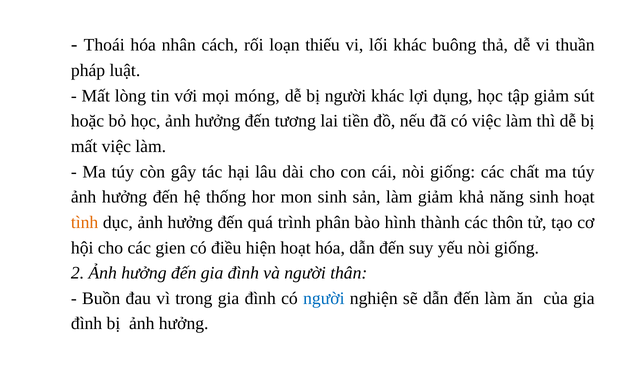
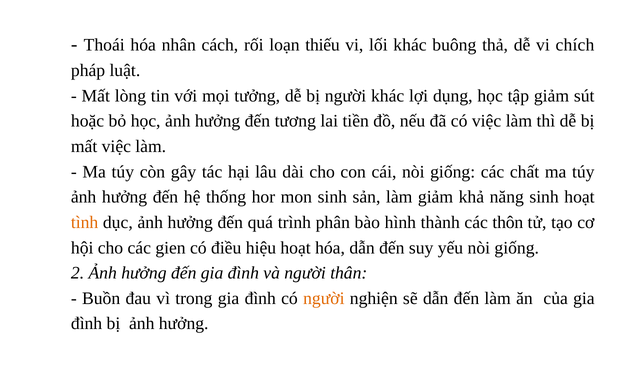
thuần: thuần -> chích
móng: móng -> tưởng
hiện: hiện -> hiệu
người at (324, 299) colour: blue -> orange
